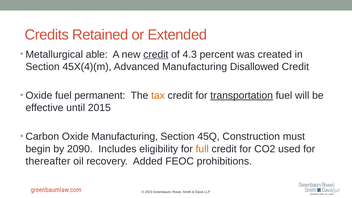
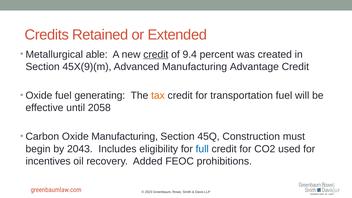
4.3: 4.3 -> 9.4
45X(4)(m: 45X(4)(m -> 45X(9)(m
Disallowed: Disallowed -> Advantage
permanent: permanent -> generating
transportation underline: present -> none
2015: 2015 -> 2058
2090: 2090 -> 2043
full colour: orange -> blue
thereafter: thereafter -> incentives
